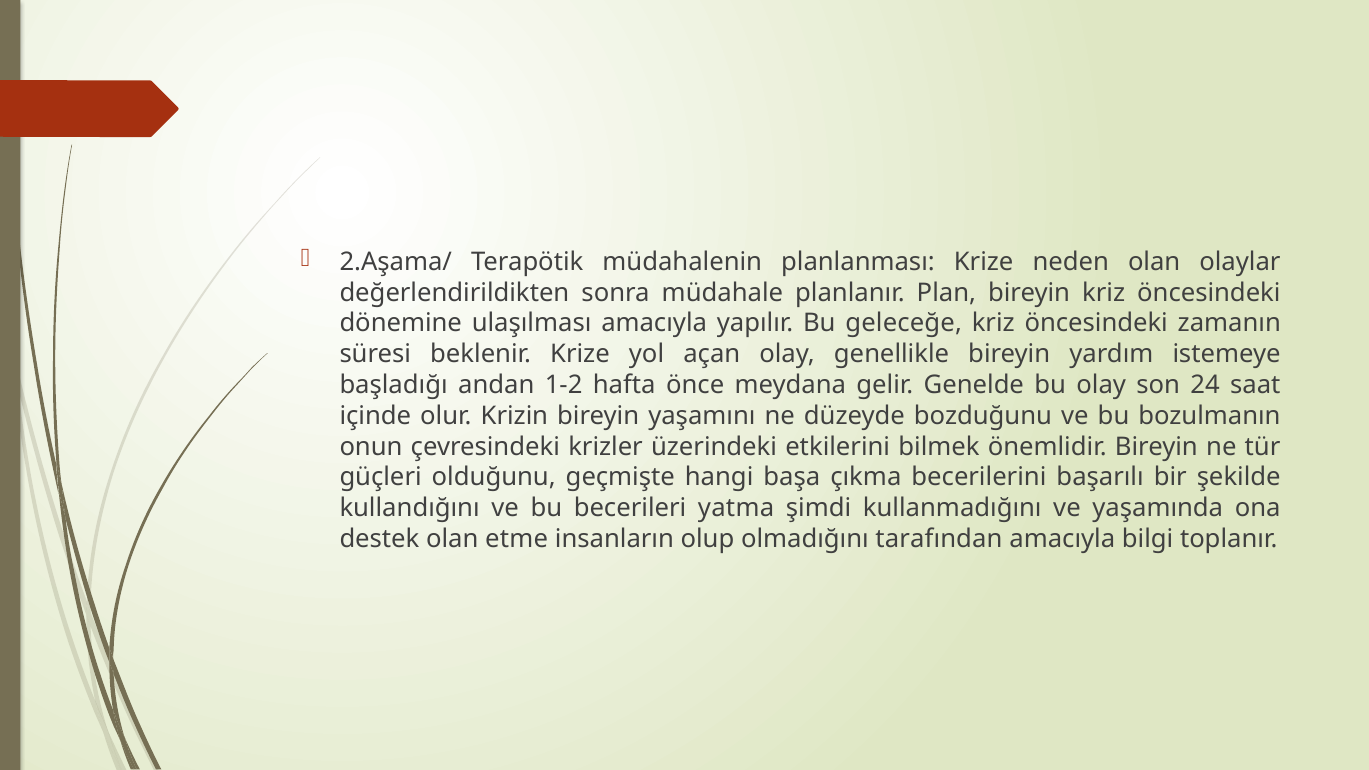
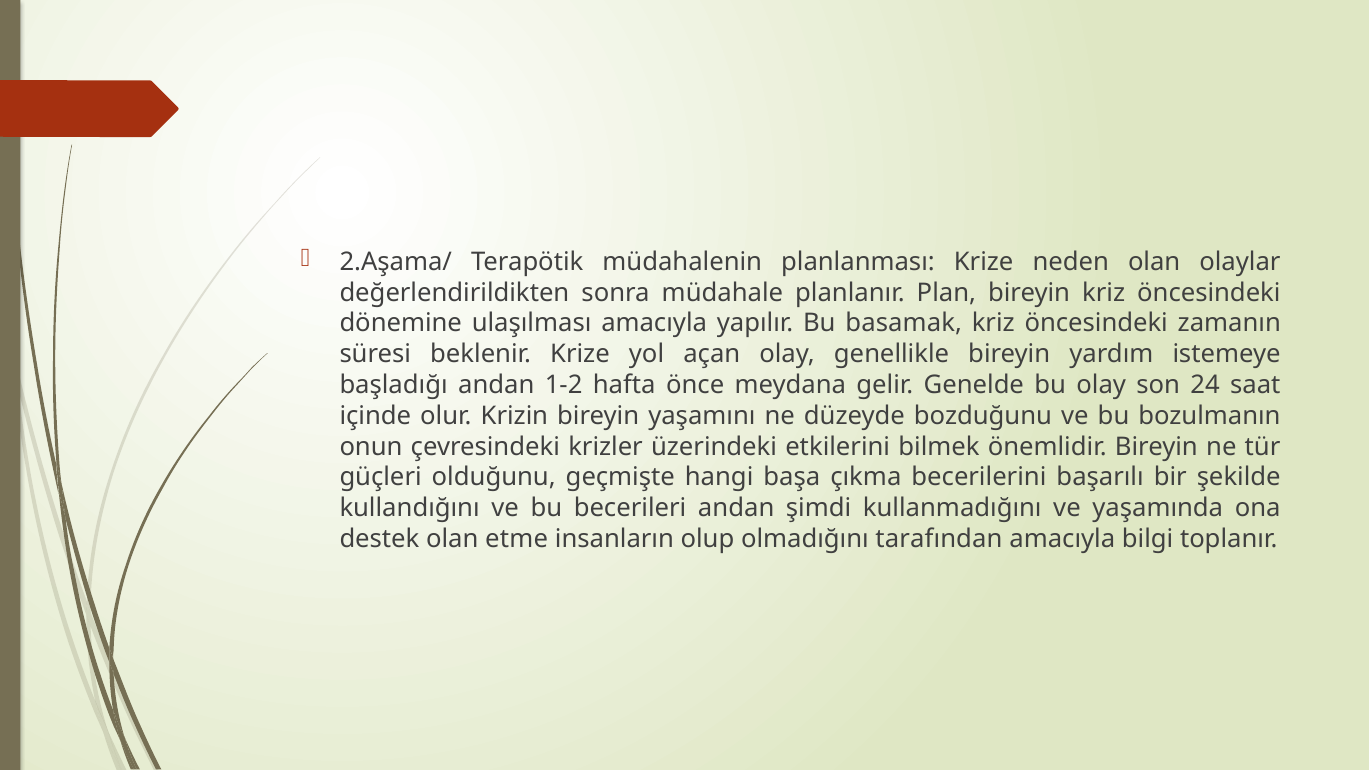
geleceğe: geleceğe -> basamak
becerileri yatma: yatma -> andan
